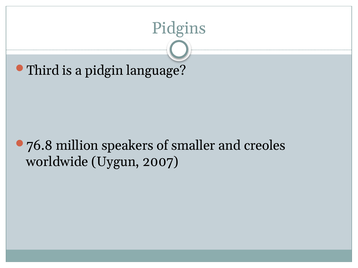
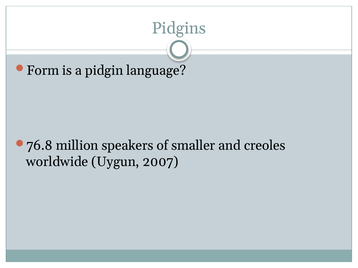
Third: Third -> Form
